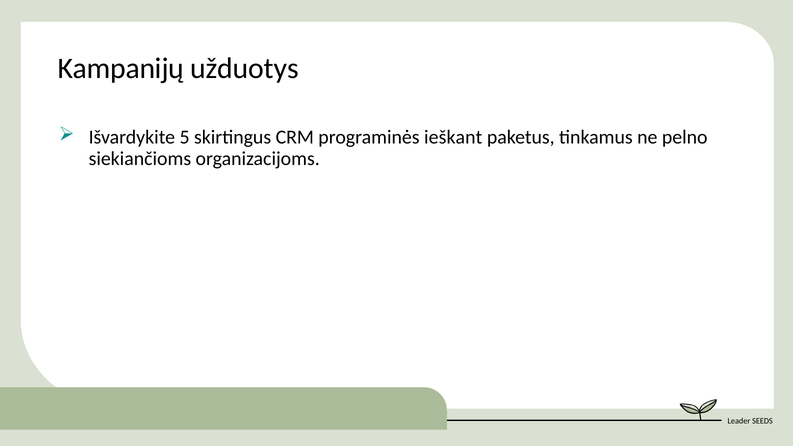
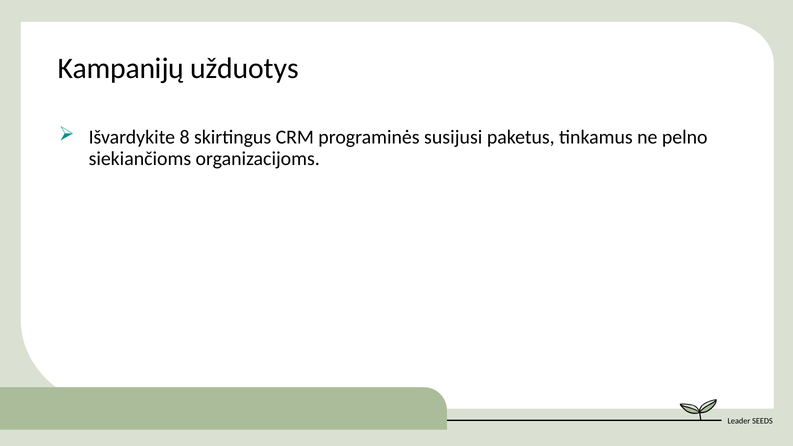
5: 5 -> 8
ieškant: ieškant -> susijusi
